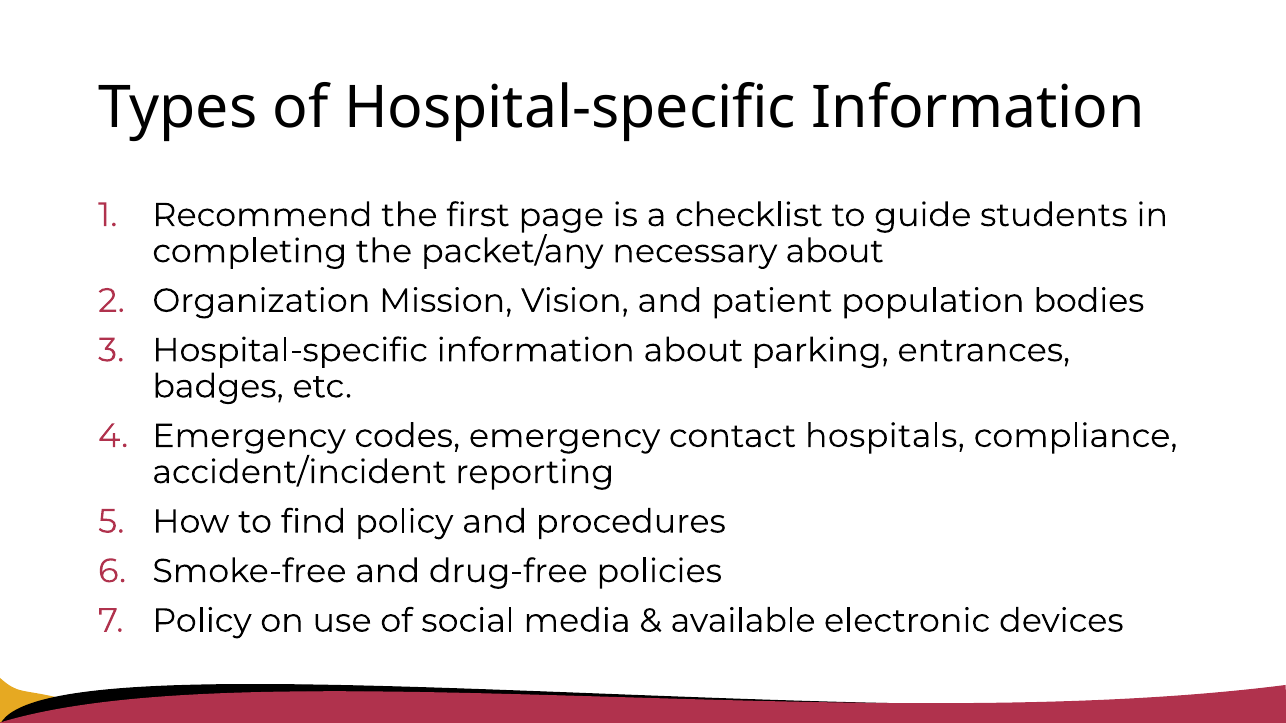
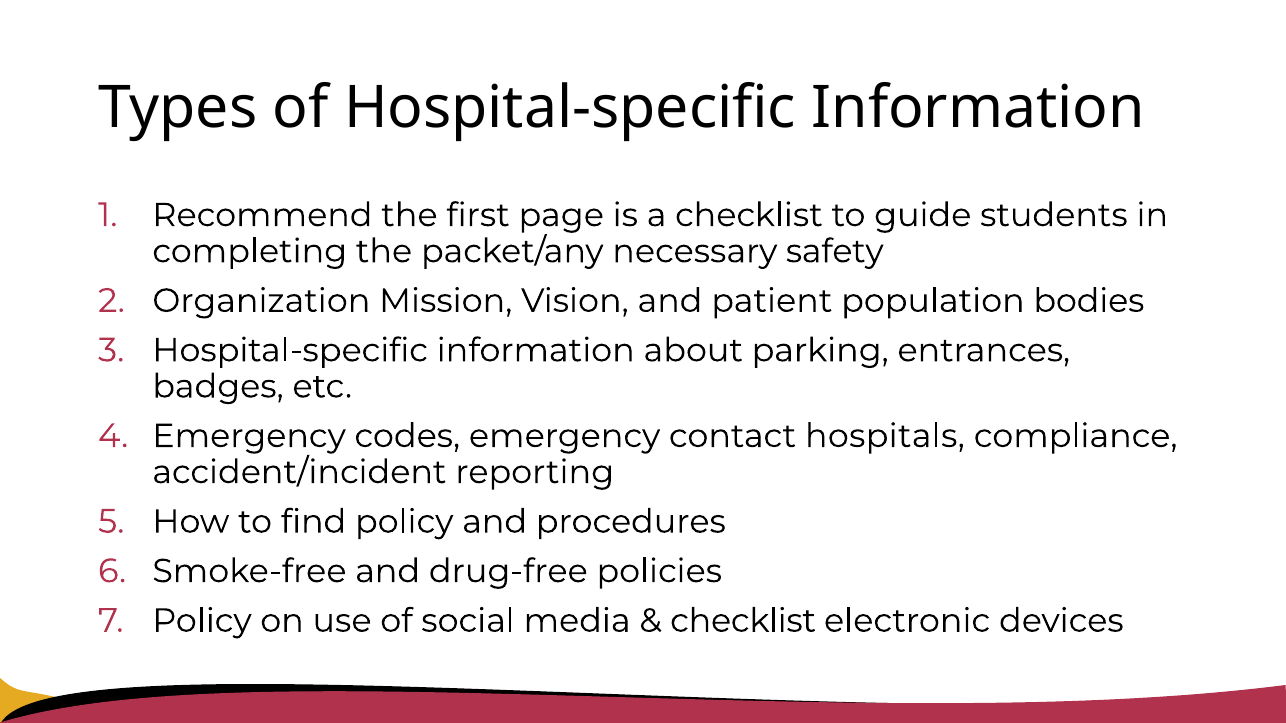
necessary about: about -> safety
available at (743, 621): available -> checklist
